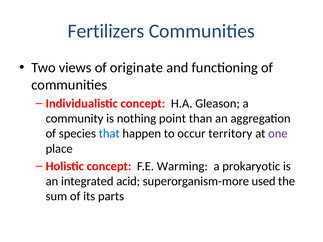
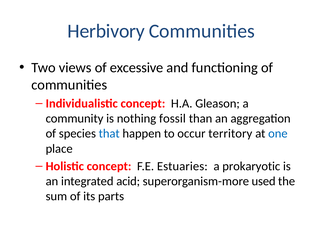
Fertilizers: Fertilizers -> Herbivory
originate: originate -> excessive
point: point -> fossil
one colour: purple -> blue
Warming: Warming -> Estuaries
